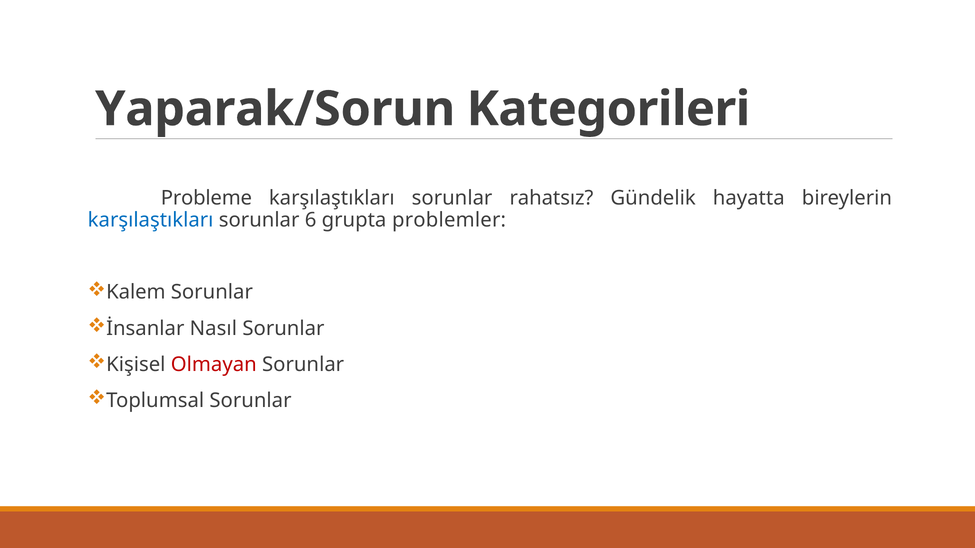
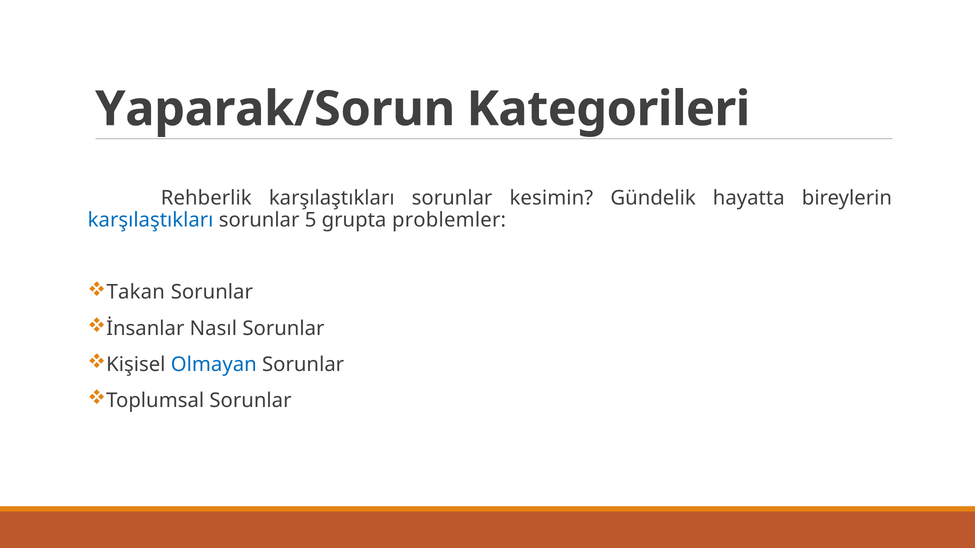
Probleme: Probleme -> Rehberlik
rahatsız: rahatsız -> kesimin
6: 6 -> 5
Kalem: Kalem -> Takan
Olmayan colour: red -> blue
